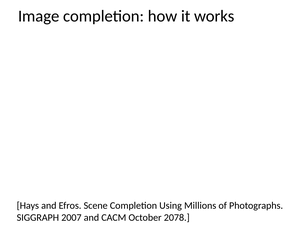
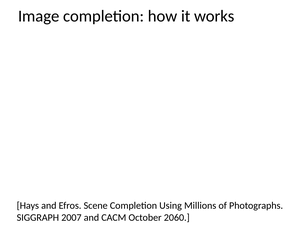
2078: 2078 -> 2060
